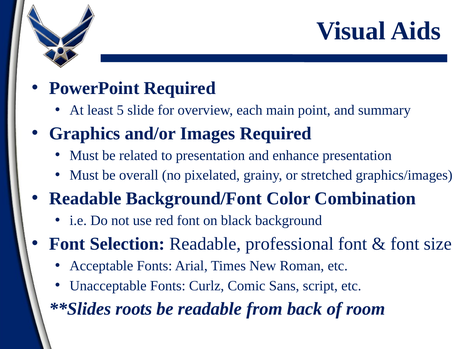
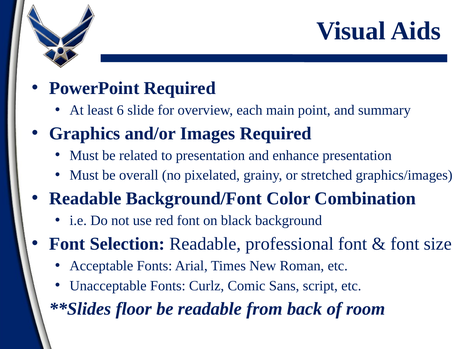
5: 5 -> 6
roots: roots -> floor
